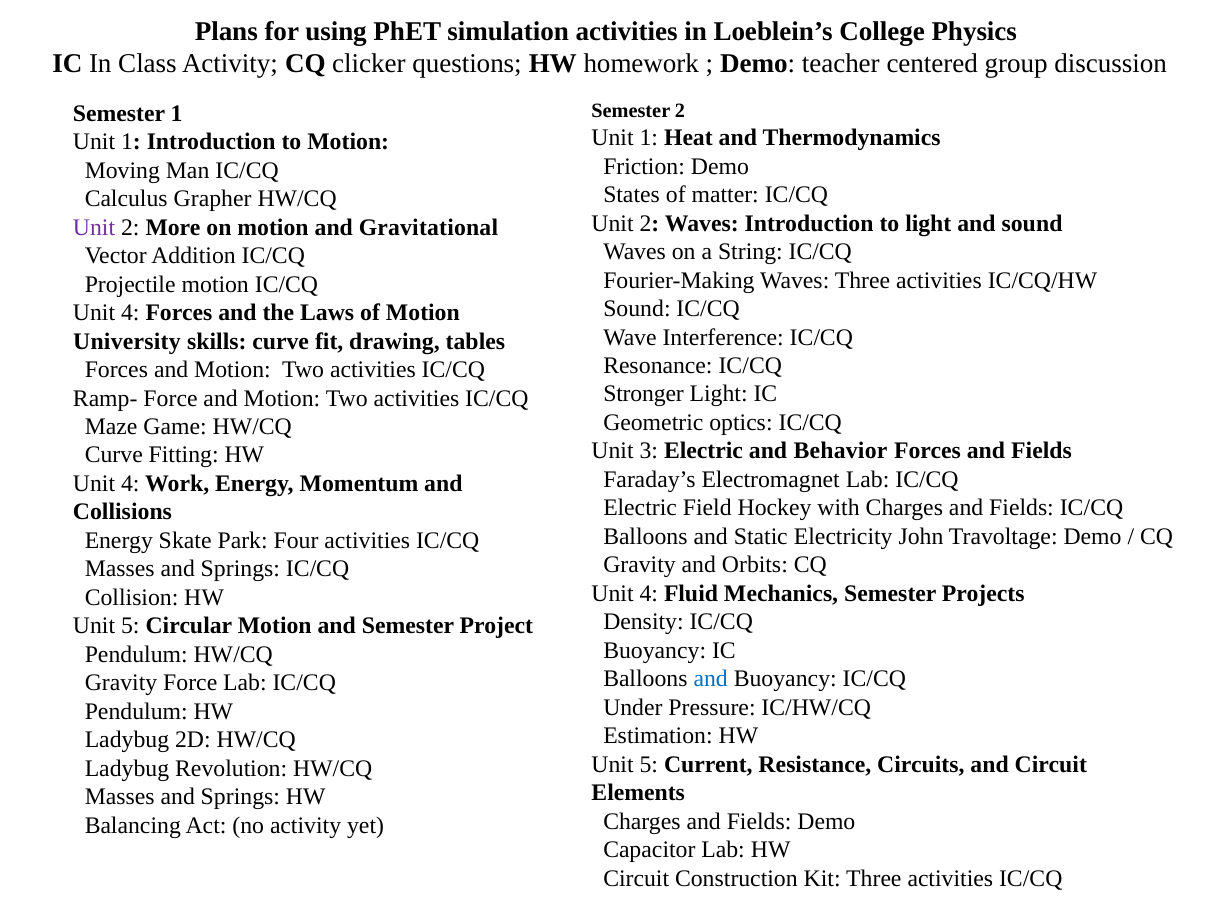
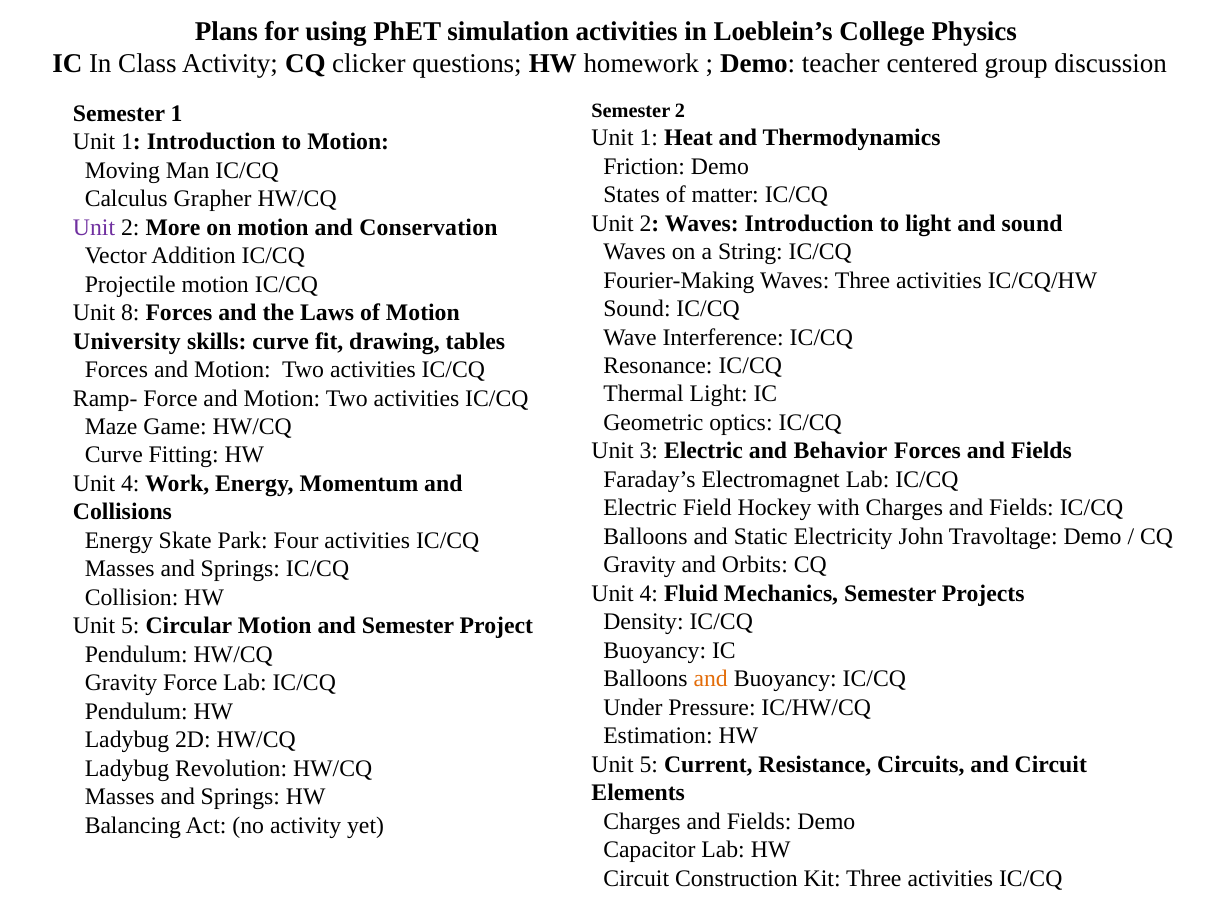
Gravitational: Gravitational -> Conservation
4 at (130, 313): 4 -> 8
Stronger: Stronger -> Thermal
and at (711, 679) colour: blue -> orange
